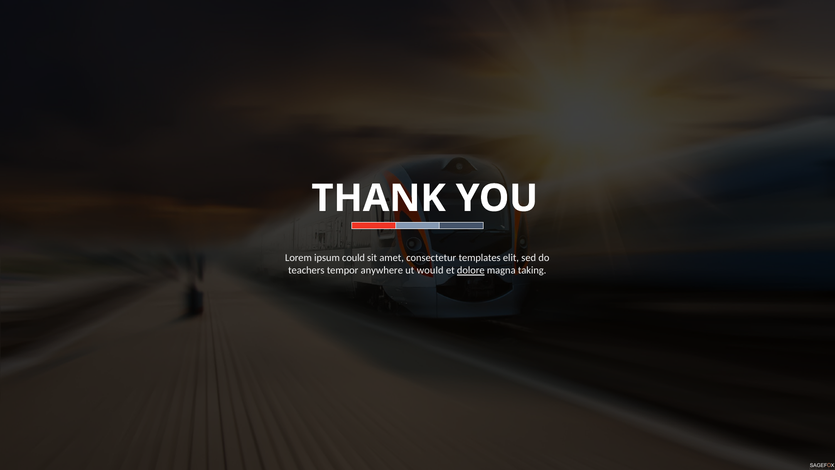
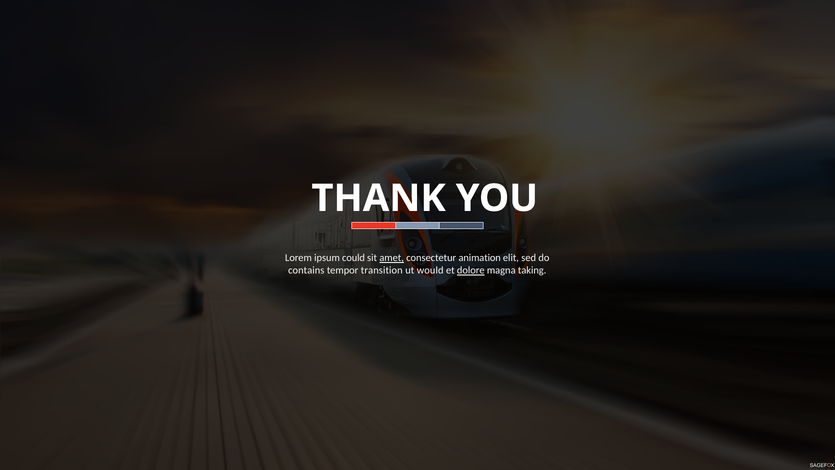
amet underline: none -> present
templates: templates -> animation
teachers: teachers -> contains
anywhere: anywhere -> transition
